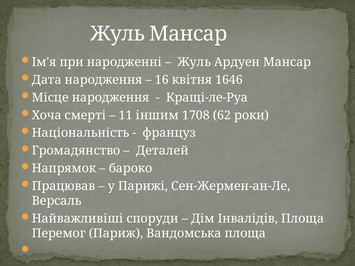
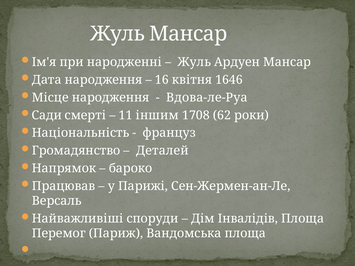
Кращі-ле-Руа: Кращі-ле-Руа -> Вдова-ле-Руа
Хоча: Хоча -> Сади
